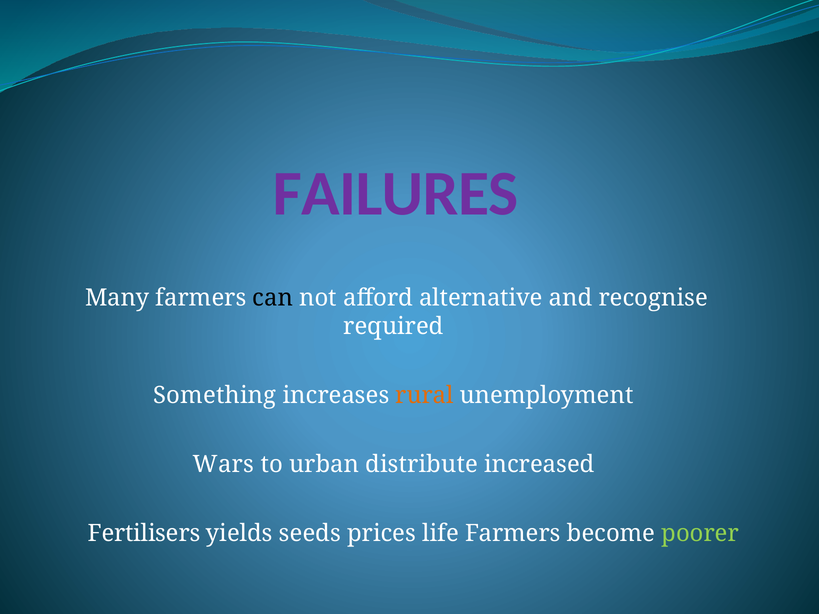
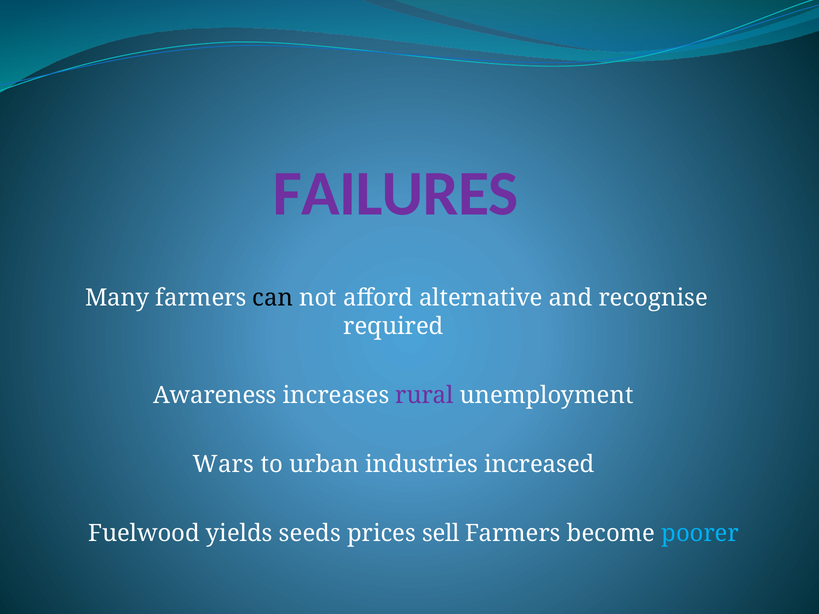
Something: Something -> Awareness
rural colour: orange -> purple
distribute: distribute -> industries
Fertilisers: Fertilisers -> Fuelwood
life: life -> sell
poorer colour: light green -> light blue
